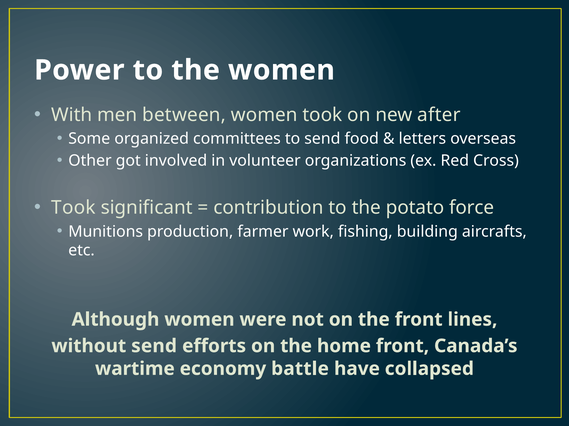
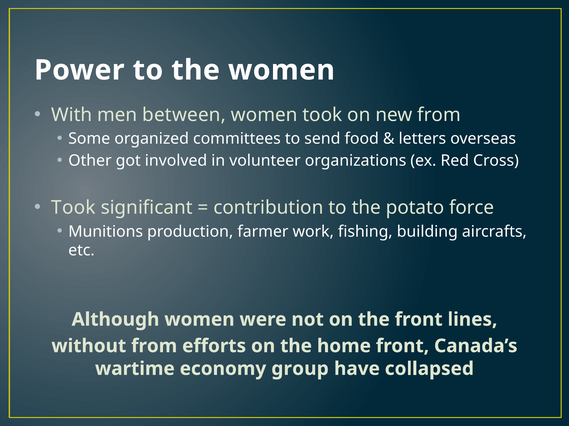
new after: after -> from
without send: send -> from
battle: battle -> group
